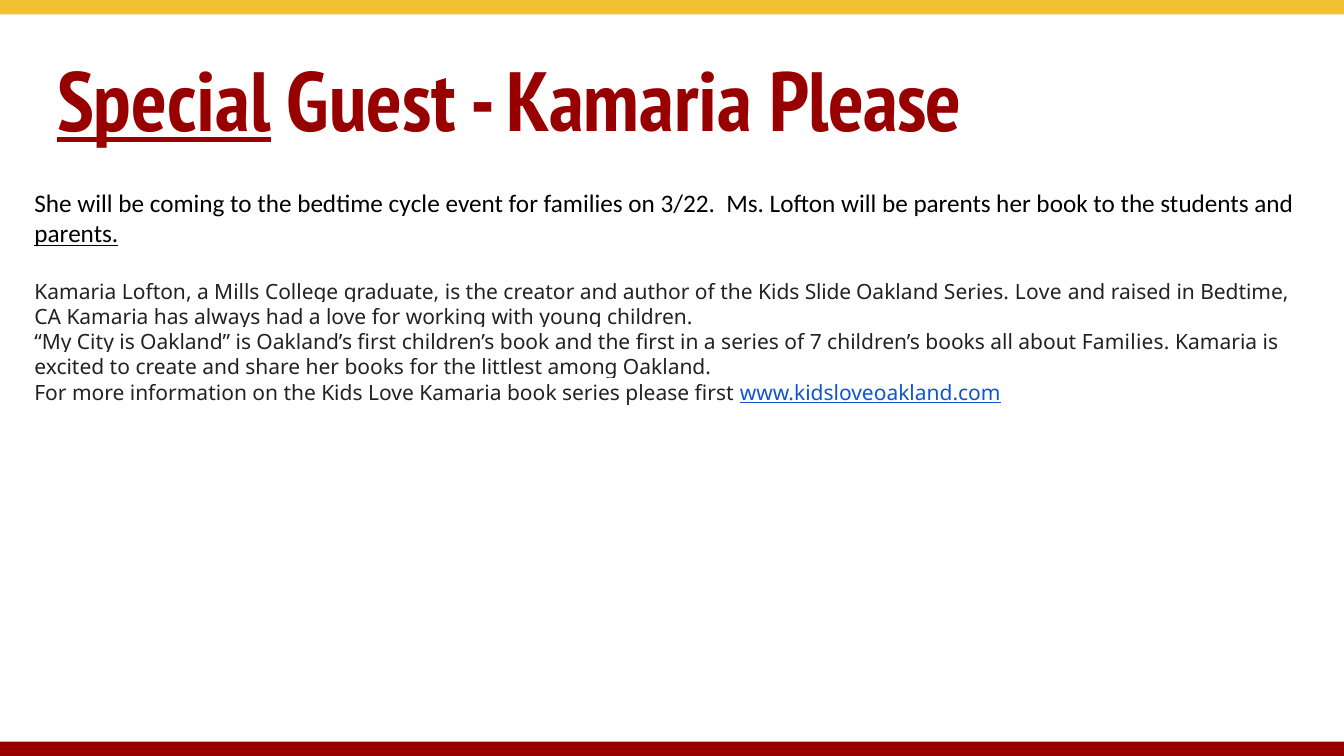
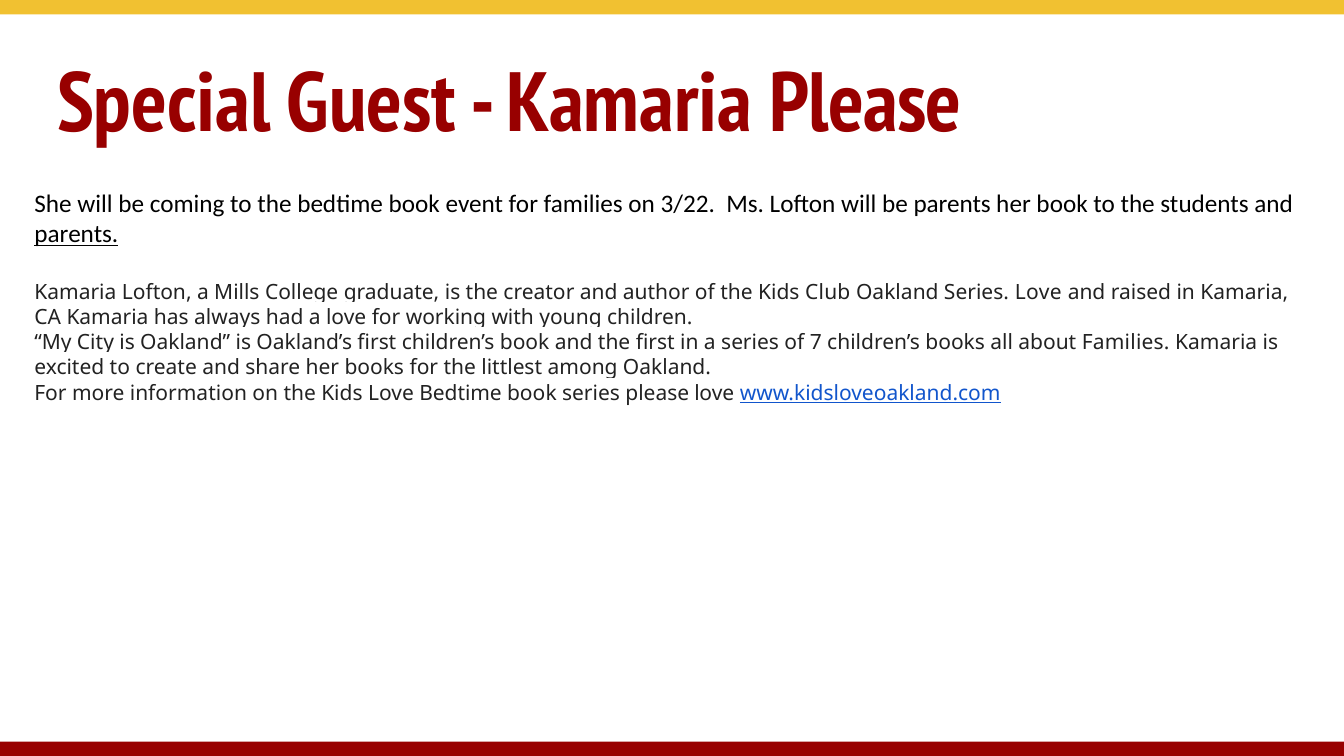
Special underline: present -> none
the bedtime cycle: cycle -> book
Slide: Slide -> Club
in Bedtime: Bedtime -> Kamaria
Love Kamaria: Kamaria -> Bedtime
please first: first -> love
